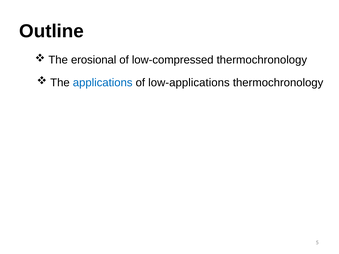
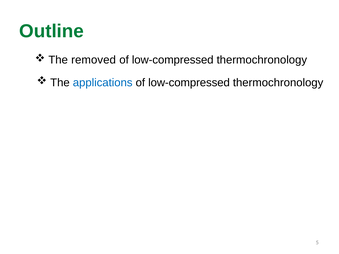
Outline colour: black -> green
erosional: erosional -> removed
low-applications at (189, 83): low-applications -> low-compressed
